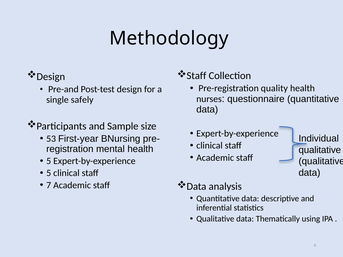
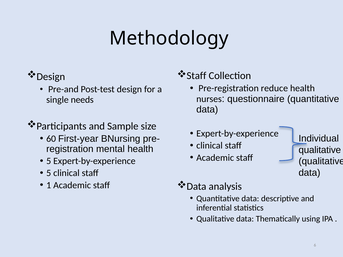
quality: quality -> reduce
safely: safely -> needs
53: 53 -> 60
7: 7 -> 1
